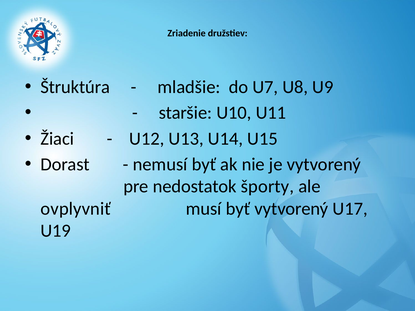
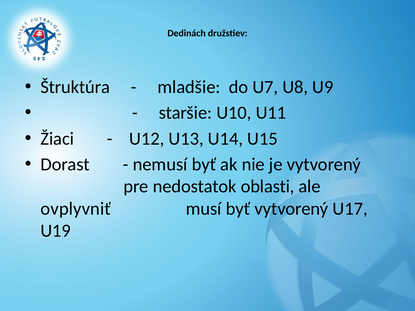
Zriadenie: Zriadenie -> Dedinách
športy: športy -> oblasti
